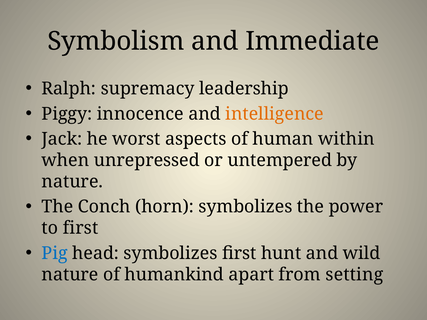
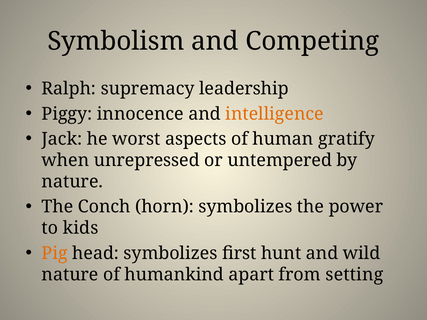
Immediate: Immediate -> Competing
within: within -> gratify
to first: first -> kids
Pig colour: blue -> orange
